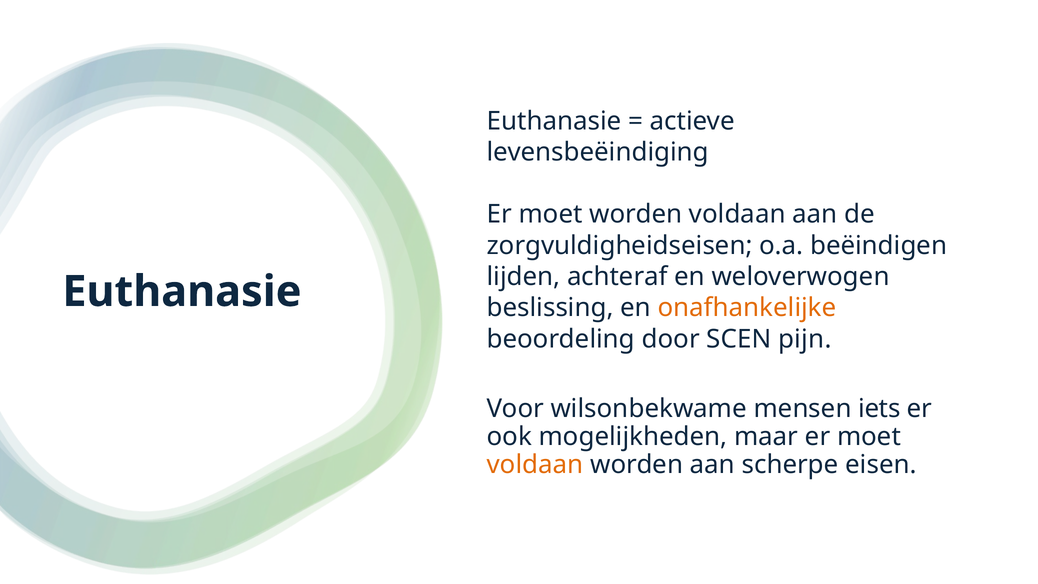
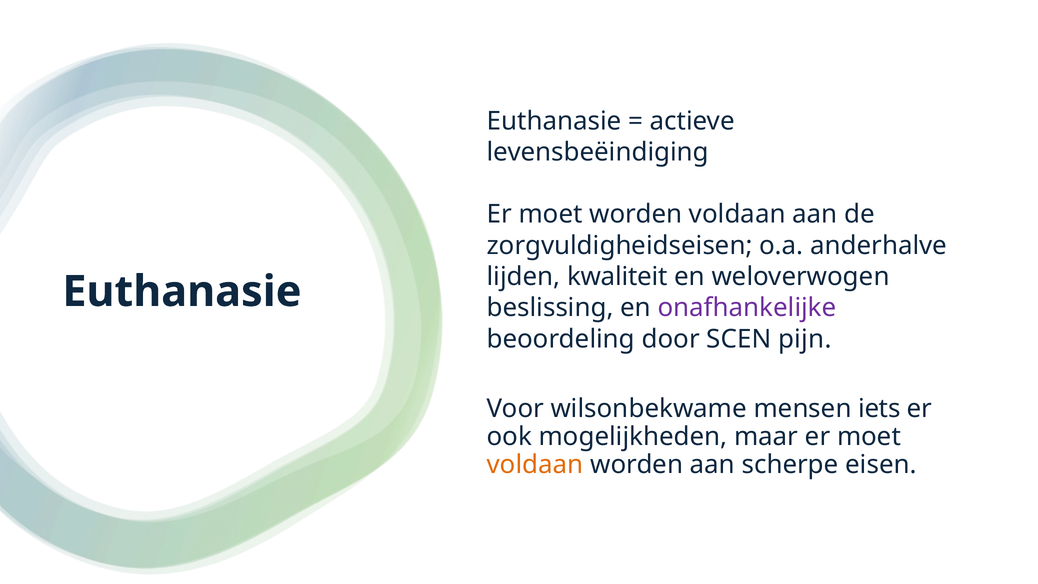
beëindigen: beëindigen -> anderhalve
achteraf: achteraf -> kwaliteit
onafhankelijke colour: orange -> purple
